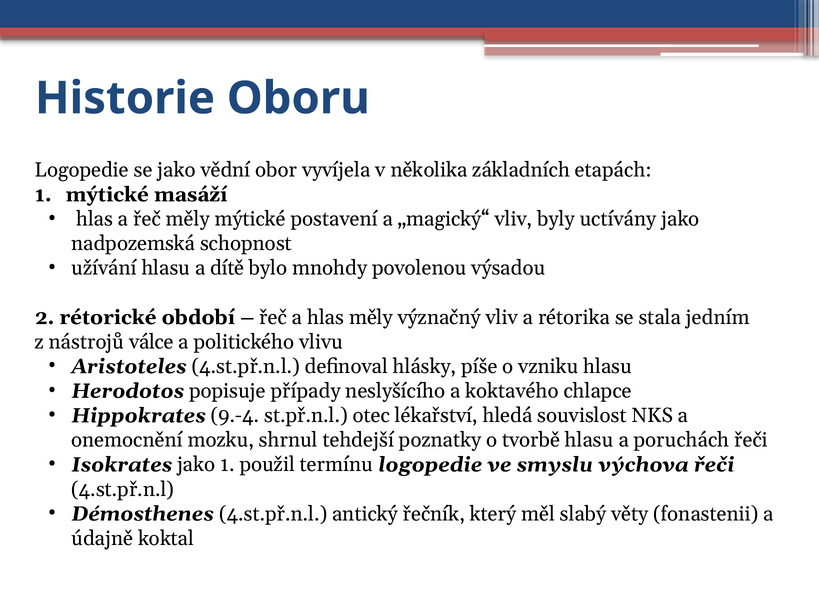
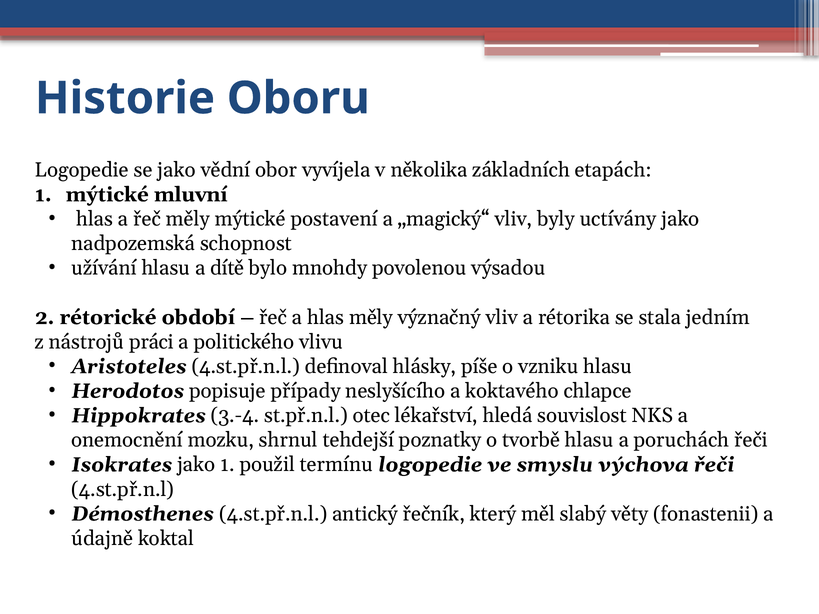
masáží: masáží -> mluvní
válce: válce -> práci
9.-4: 9.-4 -> 3.-4
